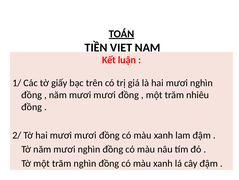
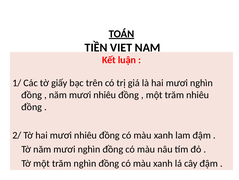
năm mươi mươi: mươi -> nhiêu
hai mươi mươi: mươi -> nhiêu
